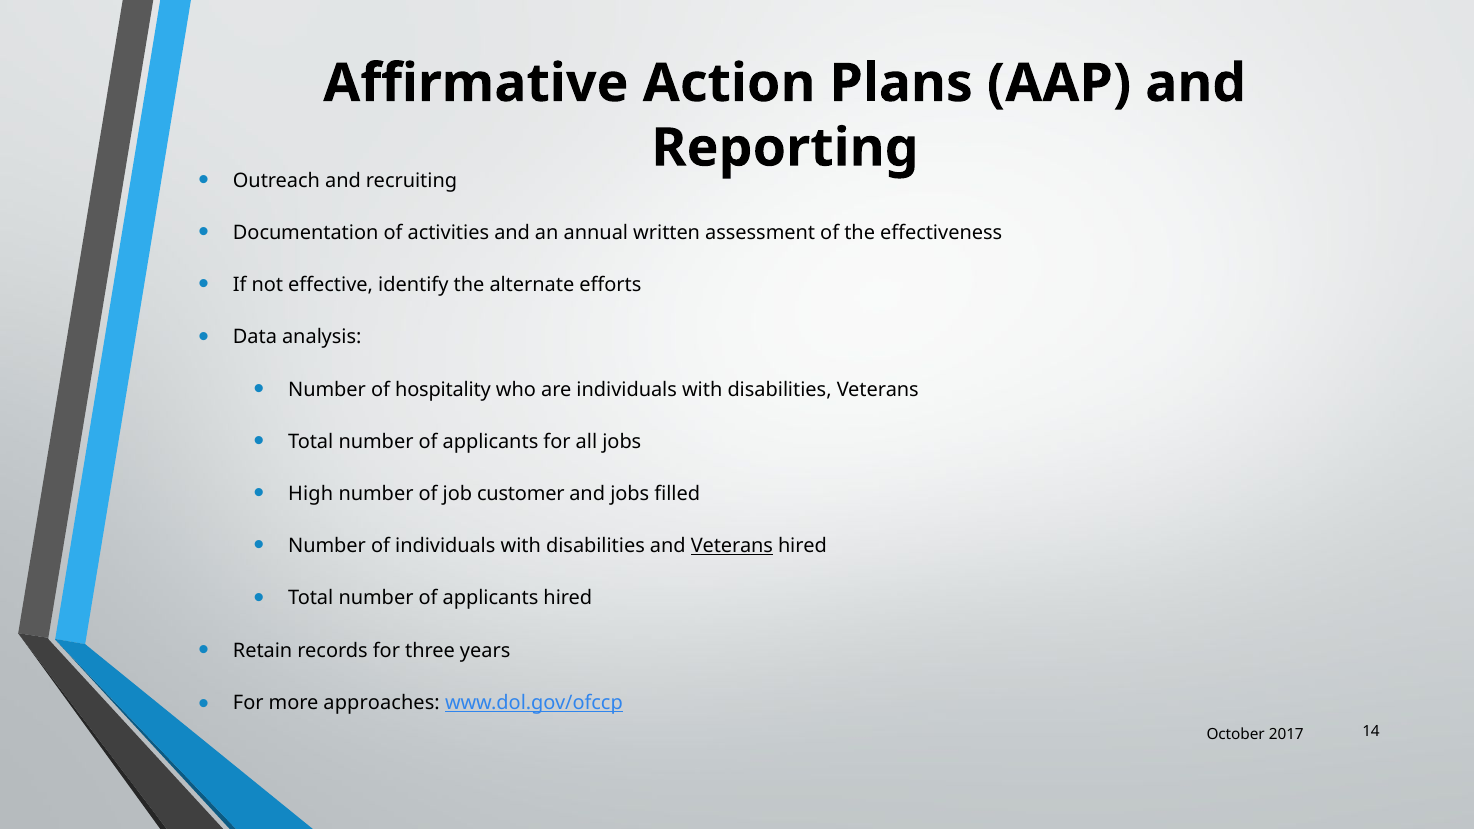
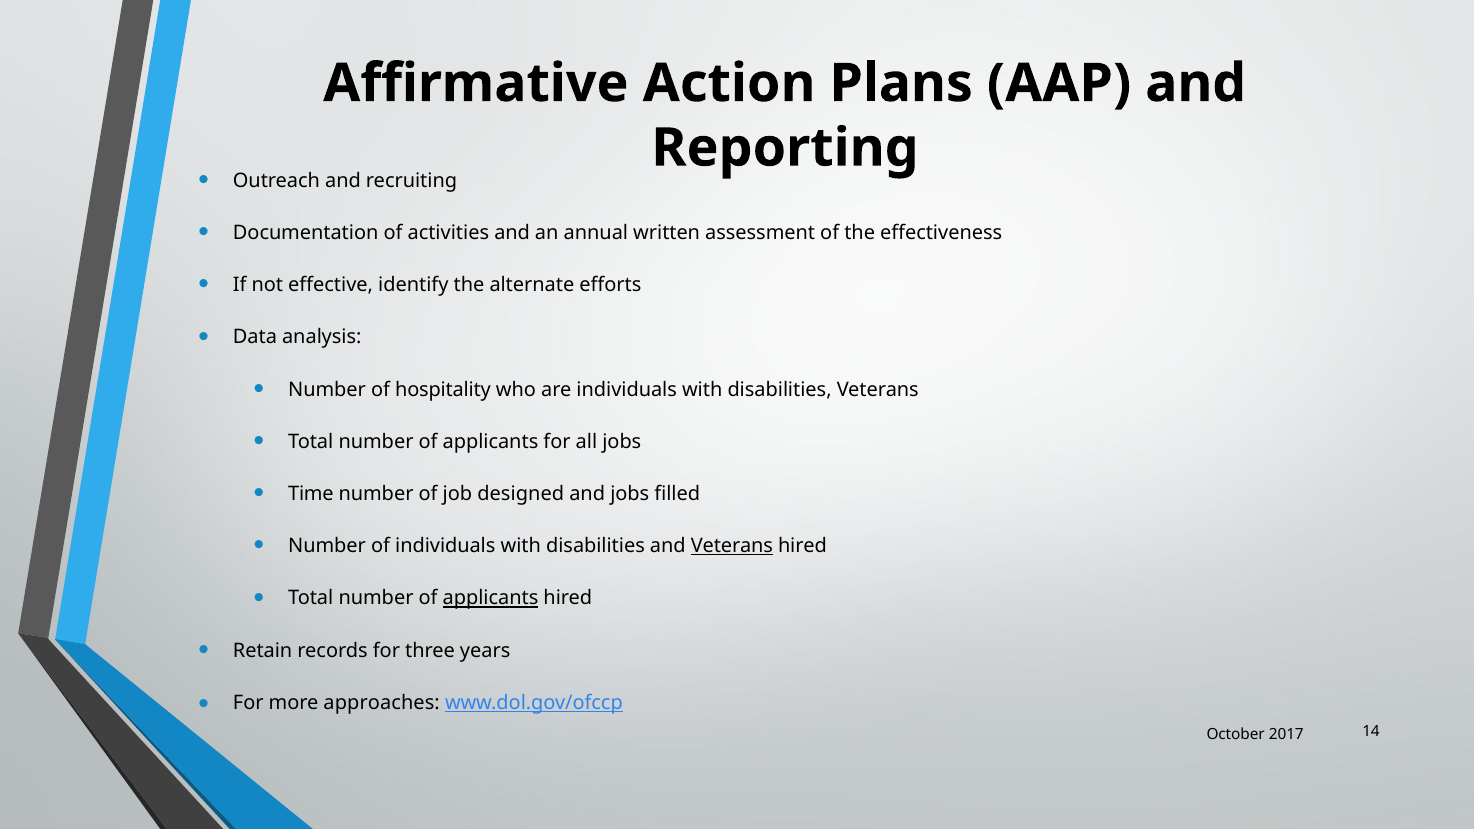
High: High -> Time
customer: customer -> designed
applicants at (491, 598) underline: none -> present
